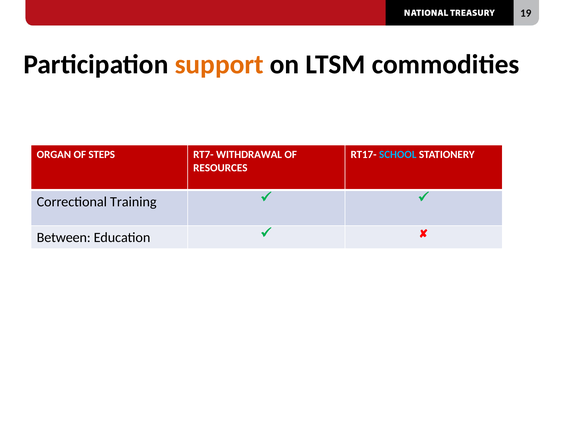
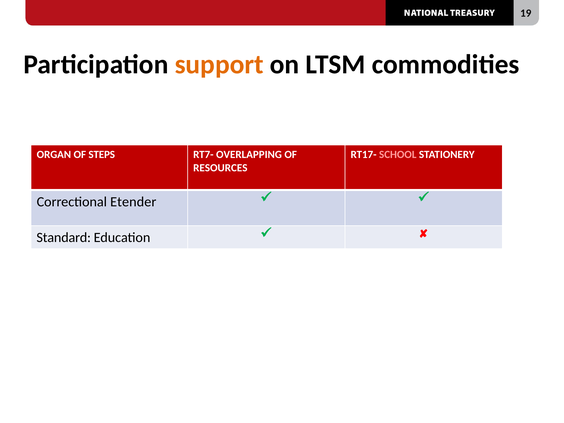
WITHDRAWAL: WITHDRAWAL -> OVERLAPPING
SCHOOL colour: light blue -> pink
Training: Training -> Etender
Between: Between -> Standard
